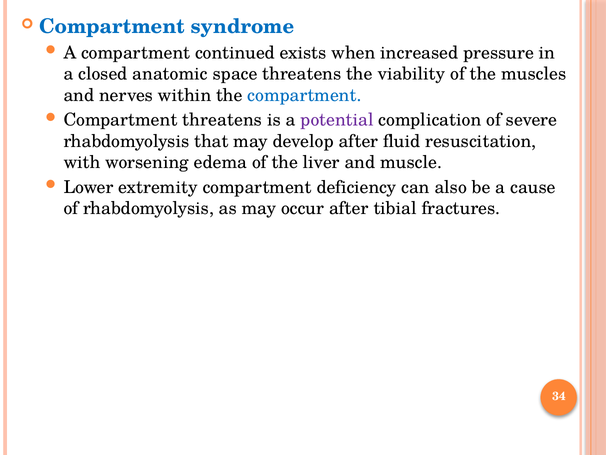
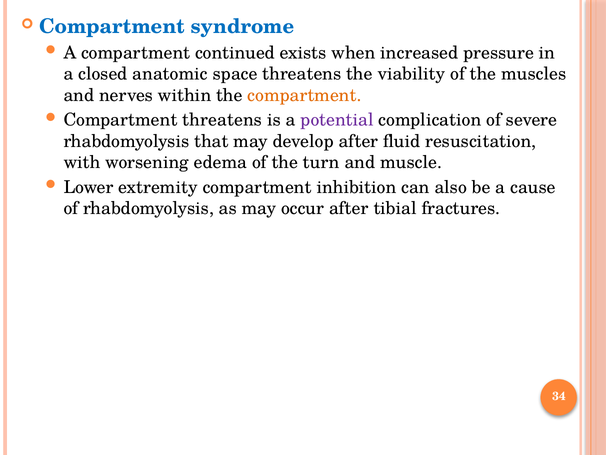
compartment at (304, 95) colour: blue -> orange
liver: liver -> turn
deficiency: deficiency -> inhibition
